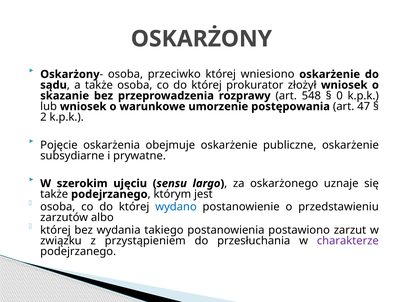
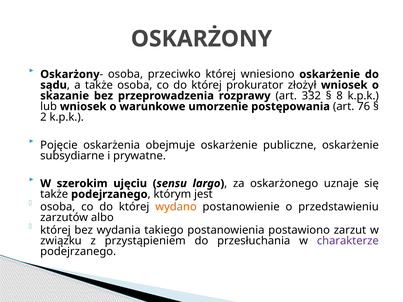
548: 548 -> 332
0: 0 -> 8
47: 47 -> 76
wydano colour: blue -> orange
